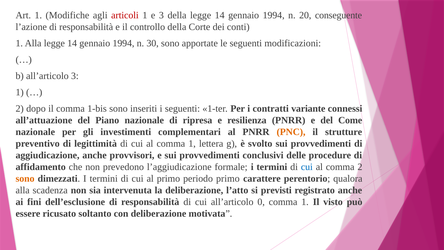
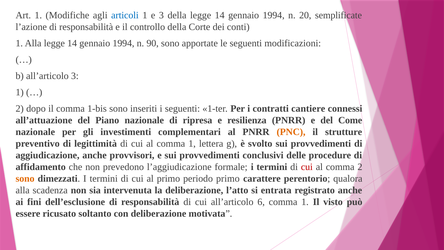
articoli colour: red -> blue
conseguente: conseguente -> semplificate
30: 30 -> 90
variante: variante -> cantiere
cui at (307, 167) colour: blue -> red
previsti: previsti -> entrata
0: 0 -> 6
